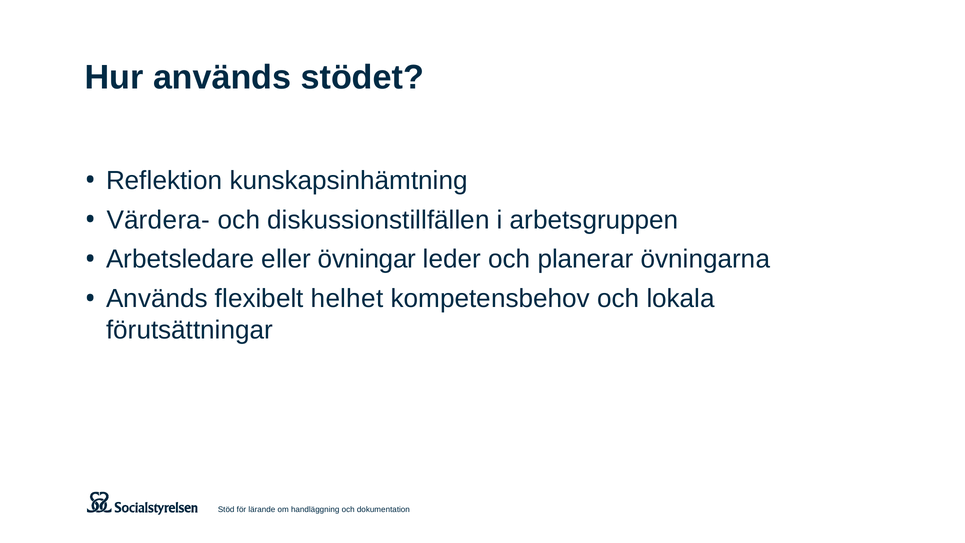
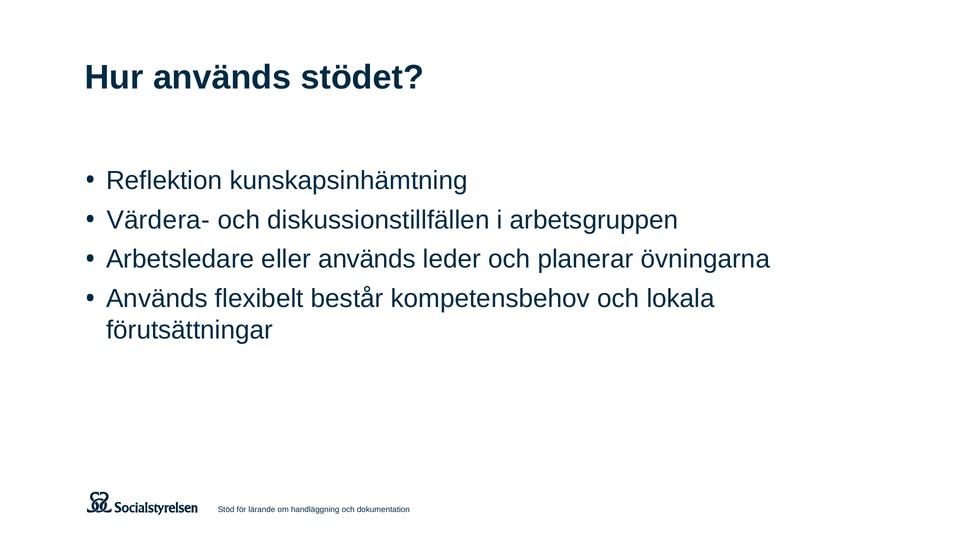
eller övningar: övningar -> används
helhet: helhet -> består
